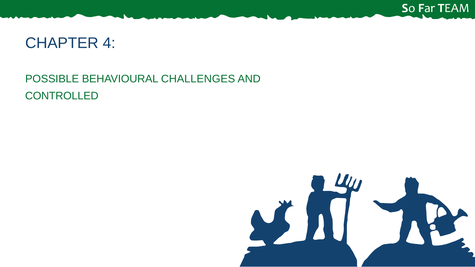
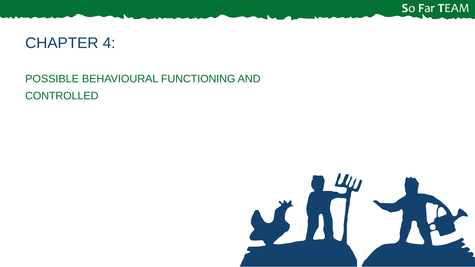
CHALLENGES: CHALLENGES -> FUNCTIONING
